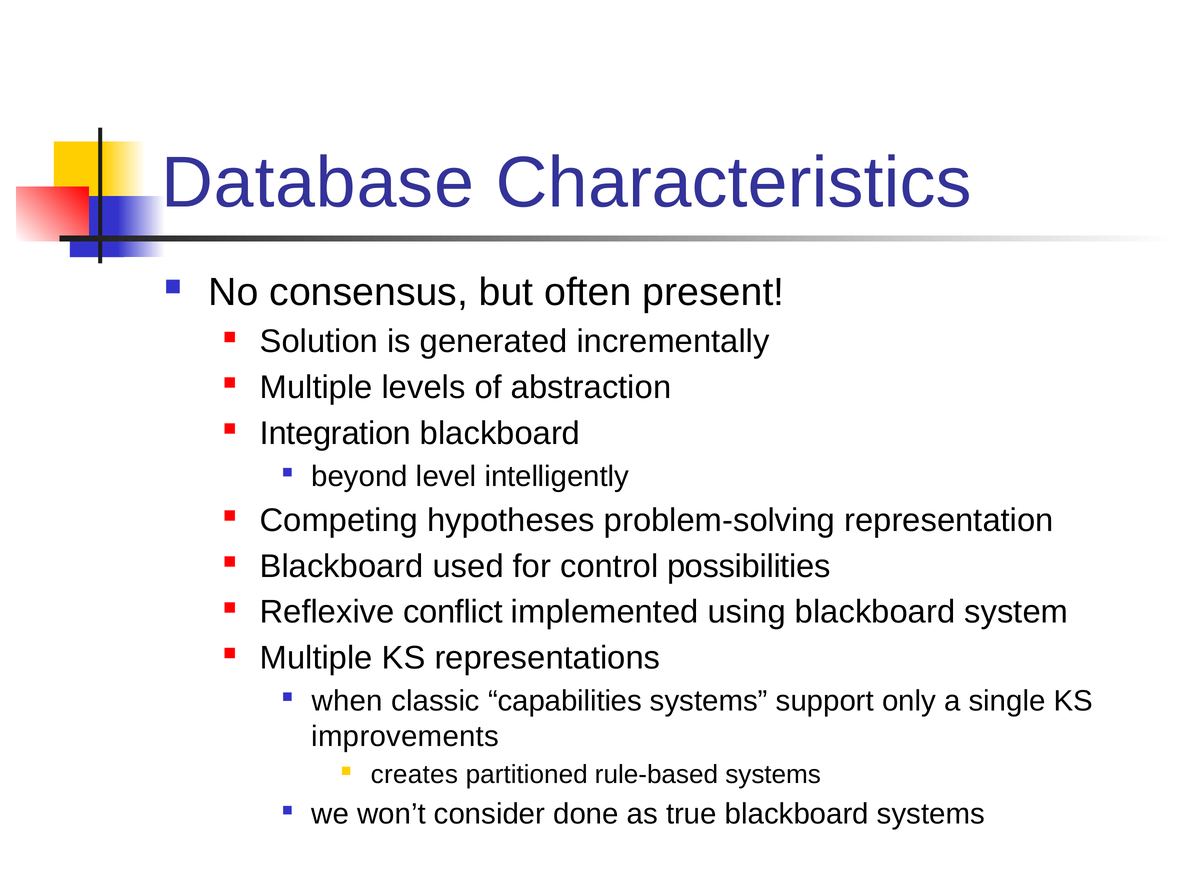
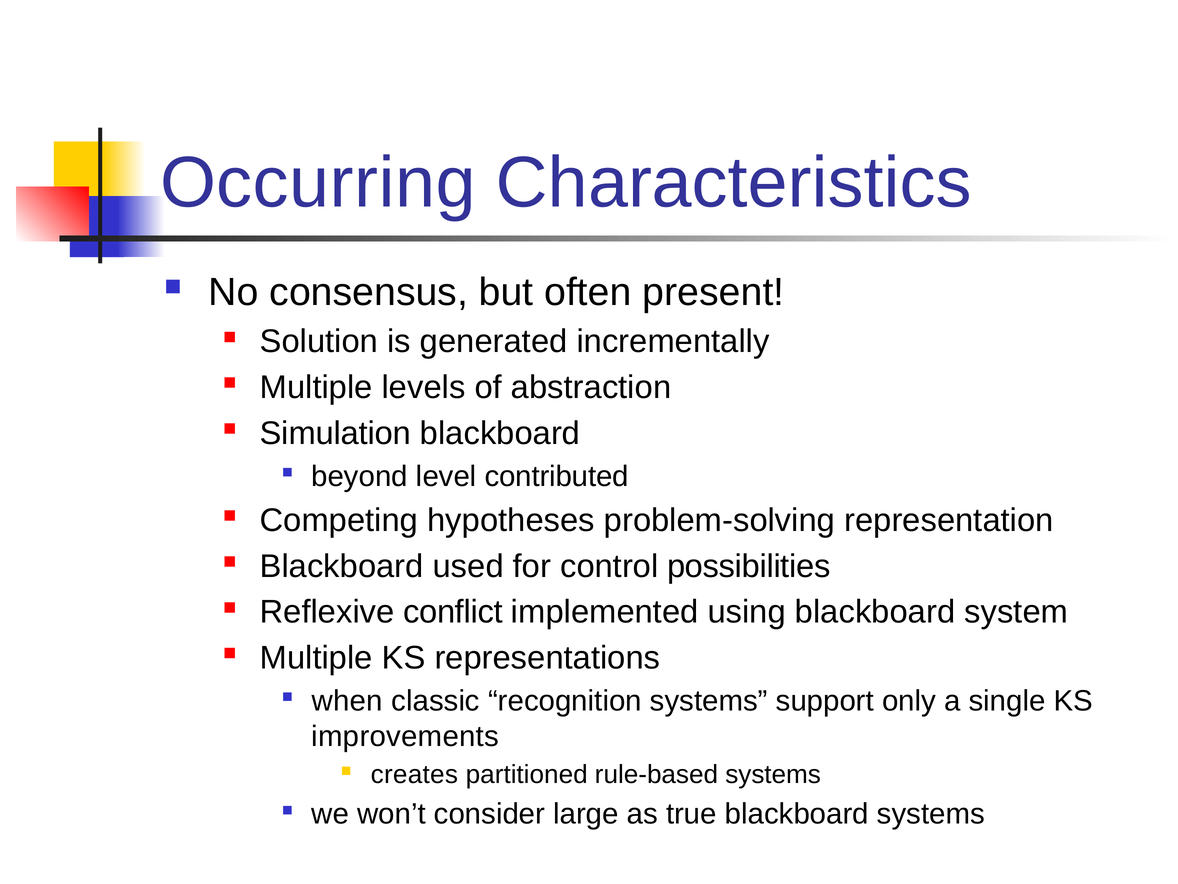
Database: Database -> Occurring
Integration: Integration -> Simulation
intelligently: intelligently -> contributed
capabilities: capabilities -> recognition
done: done -> large
